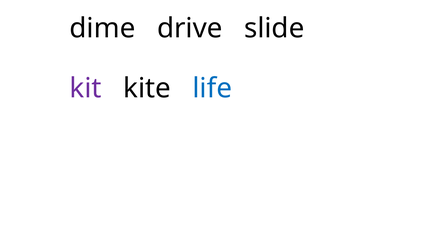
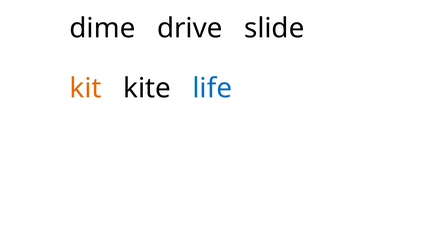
kit colour: purple -> orange
